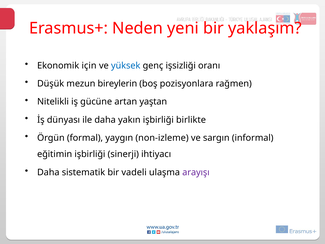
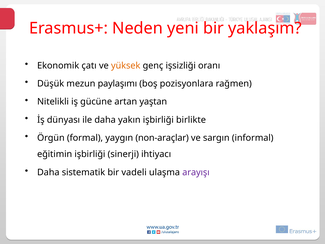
için: için -> çatı
yüksek colour: blue -> orange
bireylerin: bireylerin -> paylaşımı
non-izleme: non-izleme -> non-araçlar
